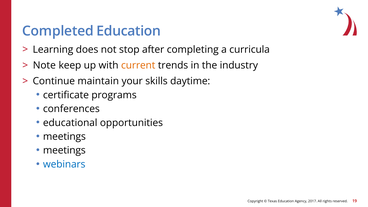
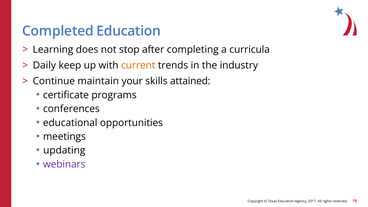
Note: Note -> Daily
daytime: daytime -> attained
meetings at (64, 150): meetings -> updating
webinars colour: blue -> purple
